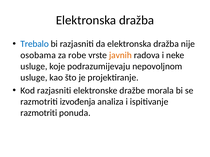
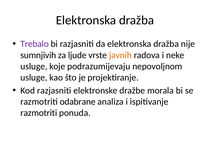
Trebalo colour: blue -> purple
osobama: osobama -> sumnjivih
robe: robe -> ljude
izvođenja: izvođenja -> odabrane
